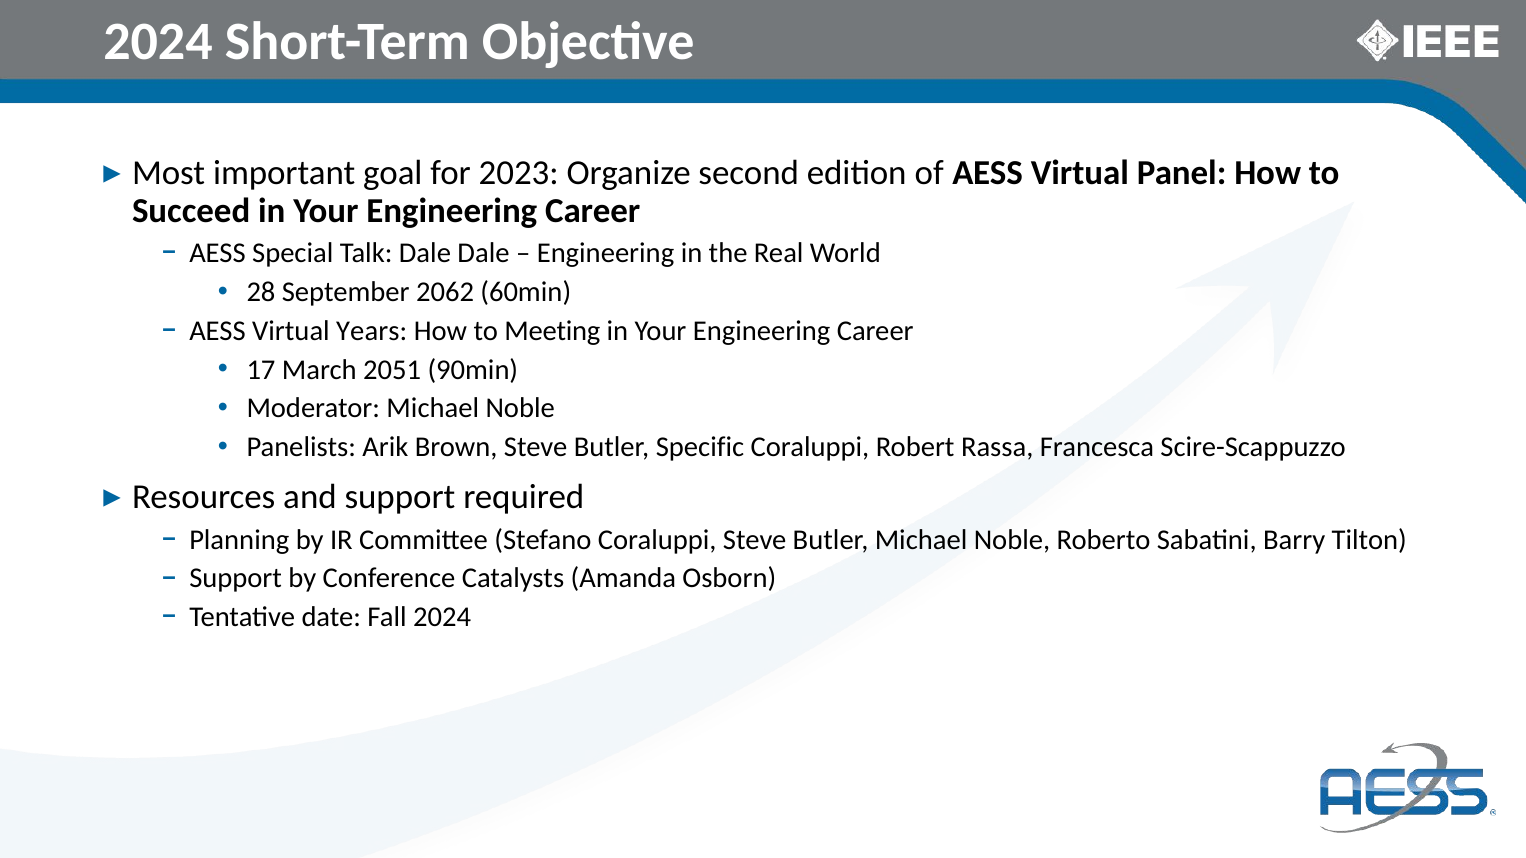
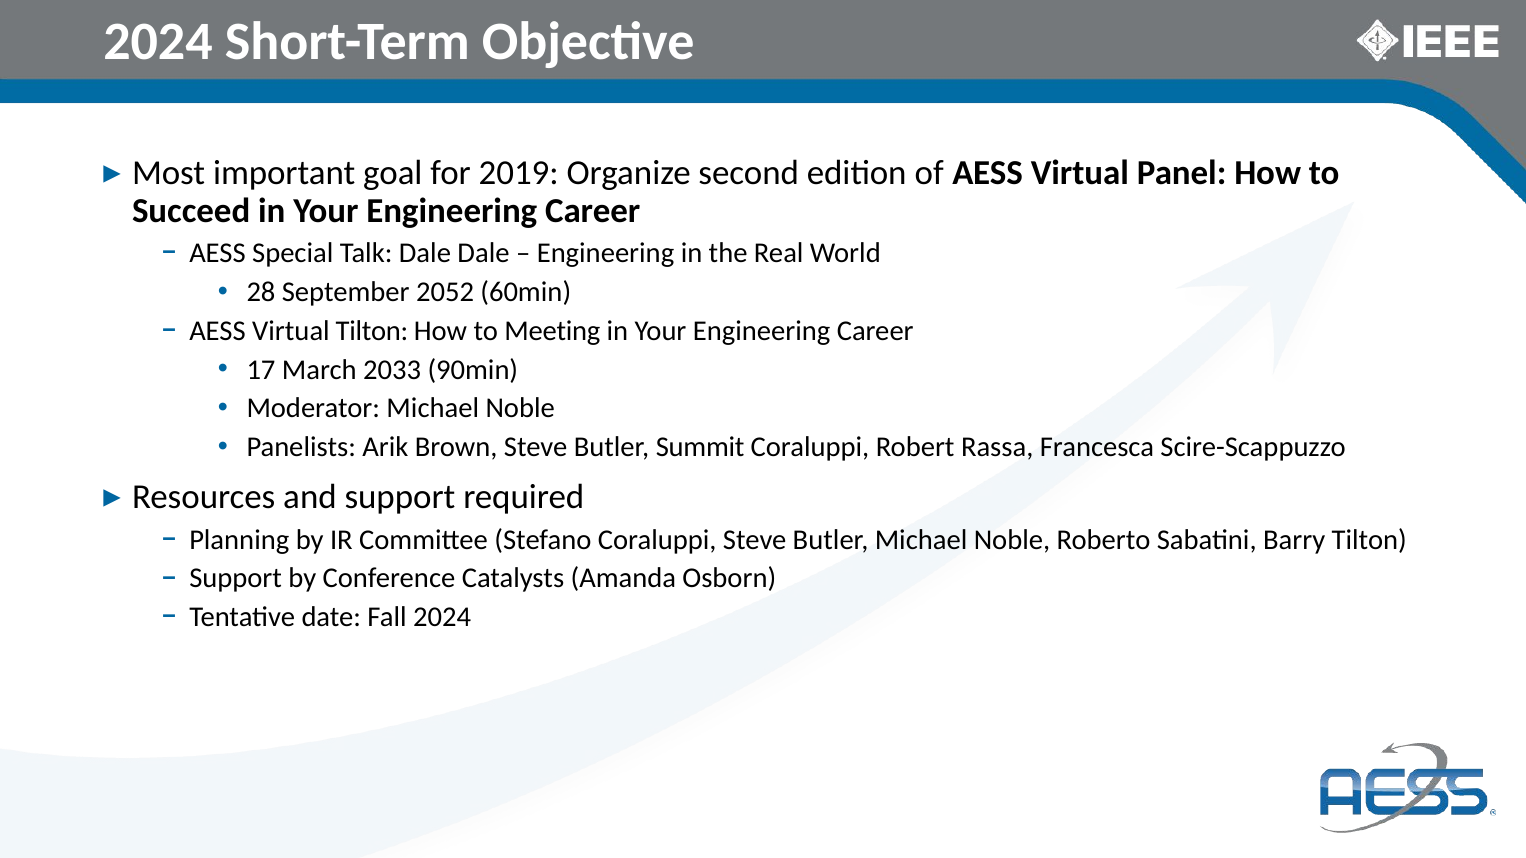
2023: 2023 -> 2019
2062: 2062 -> 2052
Virtual Years: Years -> Tilton
2051: 2051 -> 2033
Specific: Specific -> Summit
